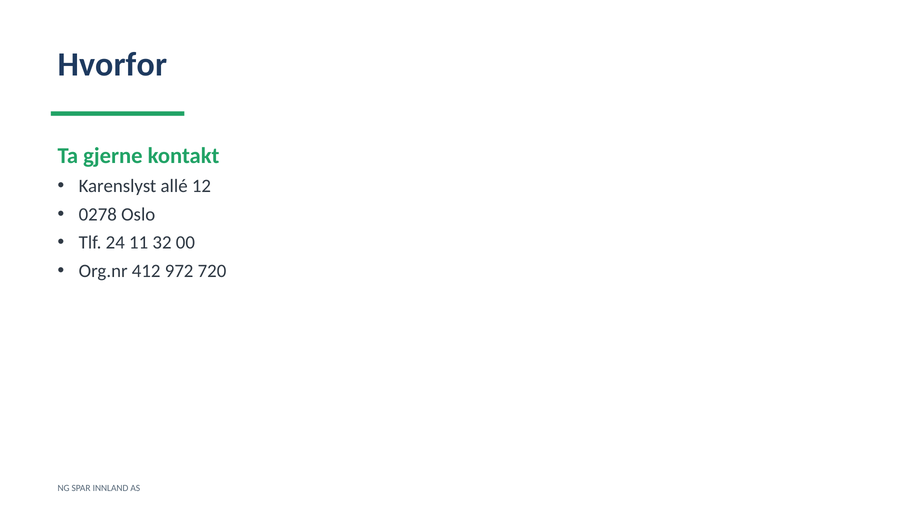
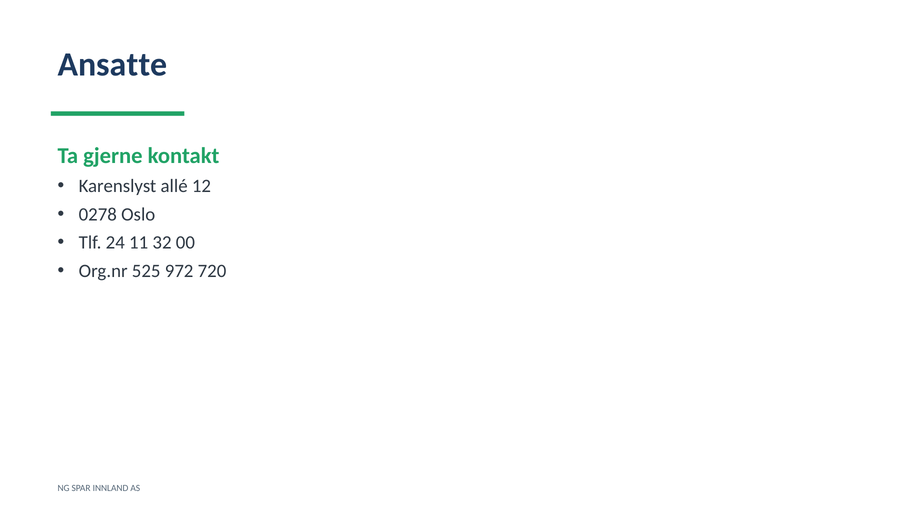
Hvorfor: Hvorfor -> Ansatte
412: 412 -> 525
